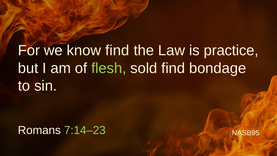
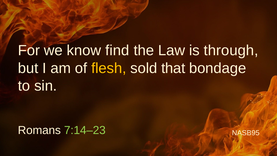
practice: practice -> through
flesh colour: light green -> yellow
sold find: find -> that
